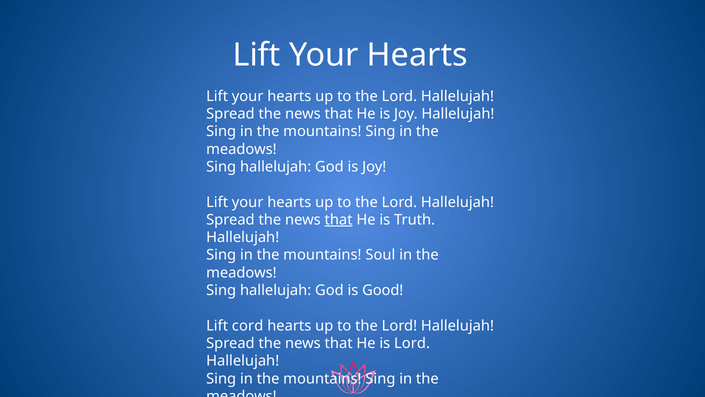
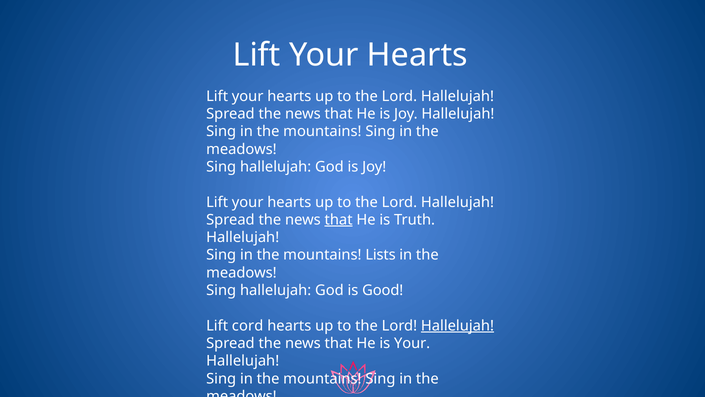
Soul: Soul -> Lists
Hallelujah at (457, 325) underline: none -> present
is Lord: Lord -> Your
